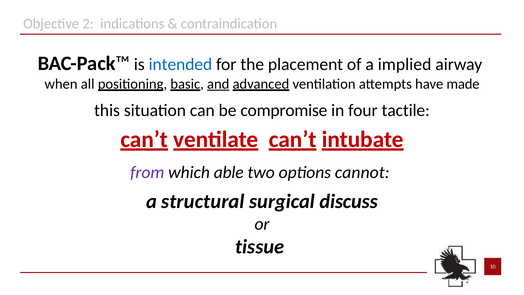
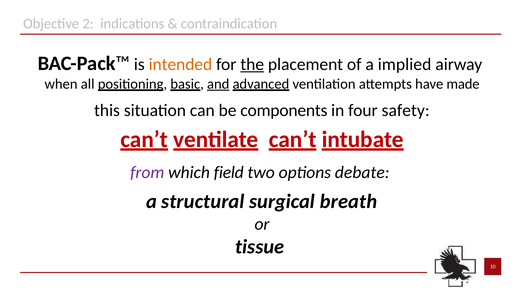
intended colour: blue -> orange
the underline: none -> present
compromise: compromise -> components
tactile: tactile -> safety
able: able -> field
cannot: cannot -> debate
discuss: discuss -> breath
